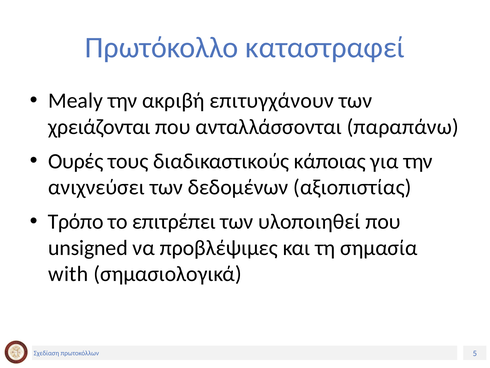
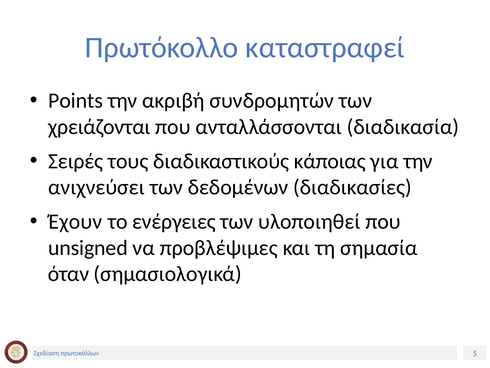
Mealy: Mealy -> Points
επιτυγχάνουν: επιτυγχάνουν -> συνδρομητών
παραπάνω: παραπάνω -> διαδικασία
Ουρές: Ουρές -> Σειρές
αξιοπιστίας: αξιοπιστίας -> διαδικασίες
Τρόπο: Τρόπο -> Έχουν
επιτρέπει: επιτρέπει -> ενέργειες
with: with -> όταν
